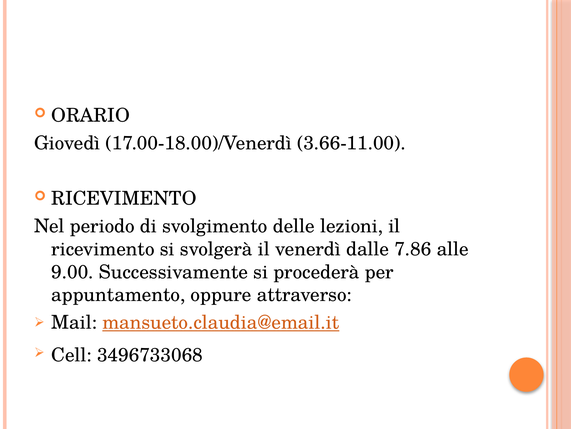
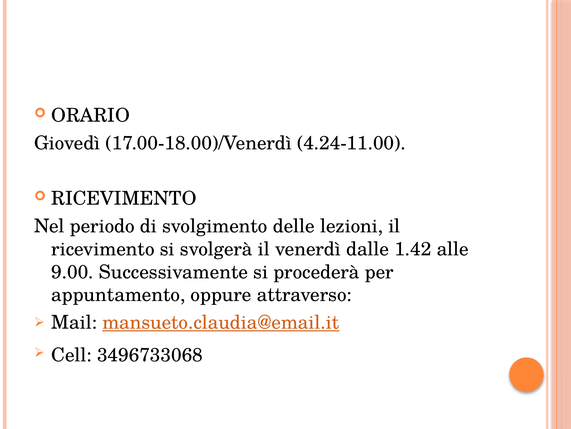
3.66-11.00: 3.66-11.00 -> 4.24-11.00
7.86: 7.86 -> 1.42
